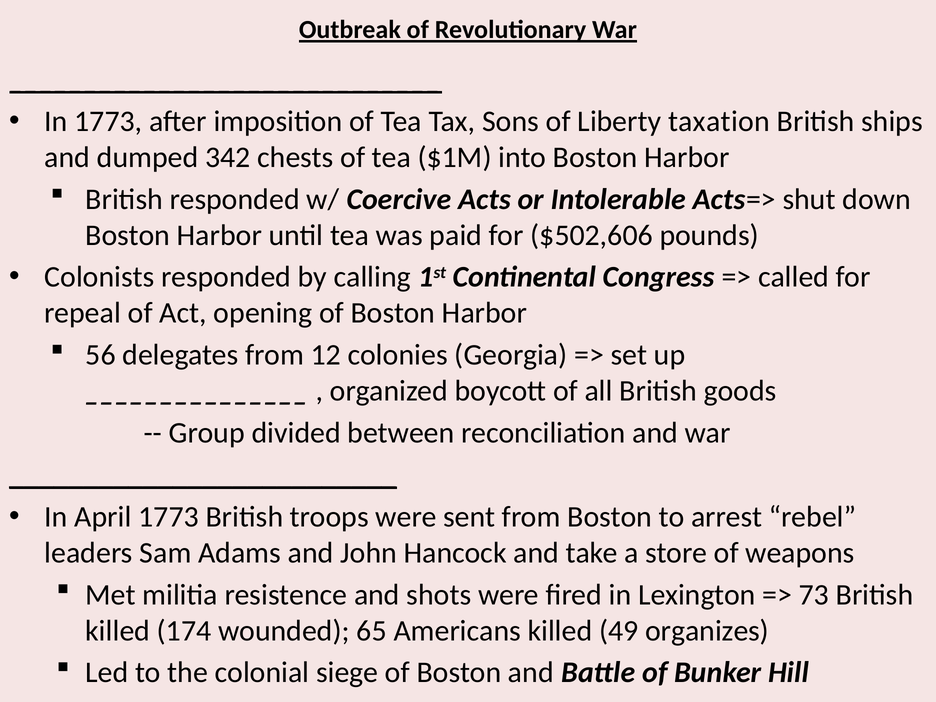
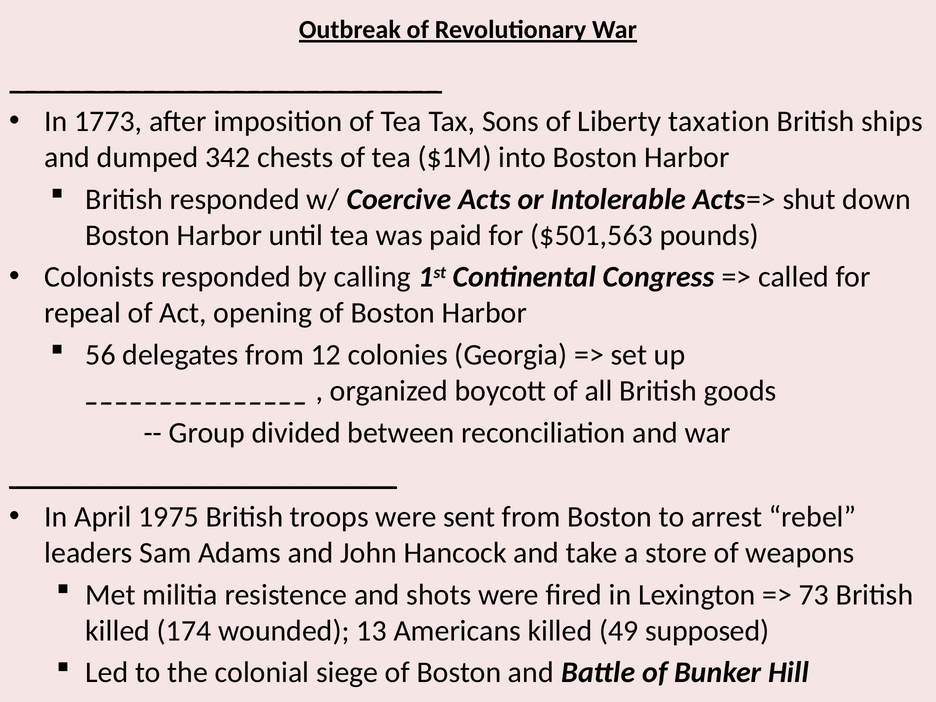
$502,606: $502,606 -> $501,563
April 1773: 1773 -> 1975
65: 65 -> 13
organizes: organizes -> supposed
